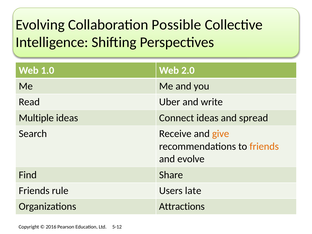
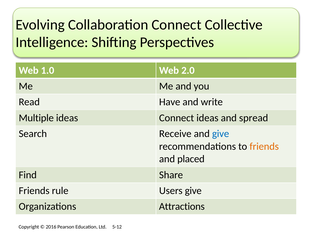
Collaboration Possible: Possible -> Connect
Uber: Uber -> Have
give at (221, 134) colour: orange -> blue
evolve: evolve -> placed
Users late: late -> give
